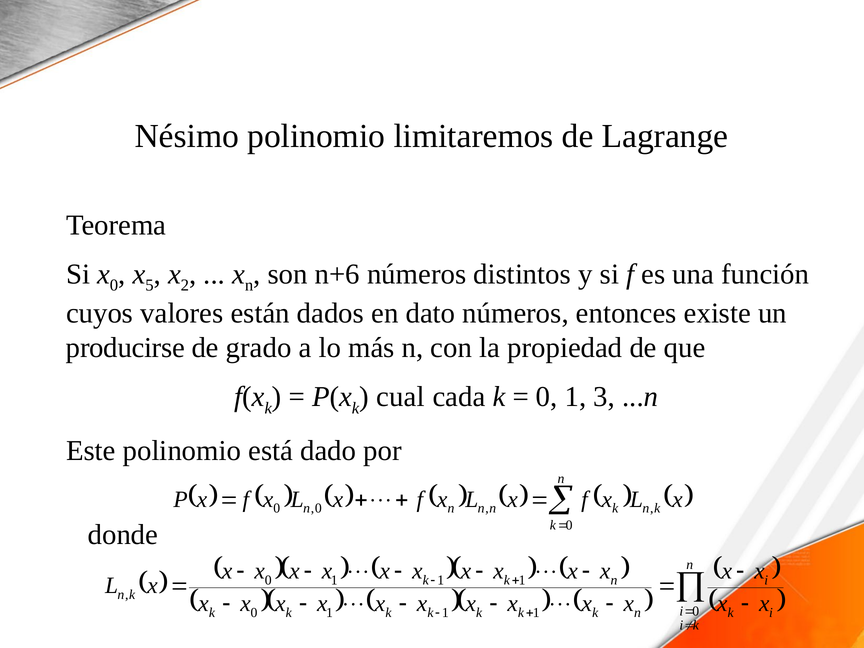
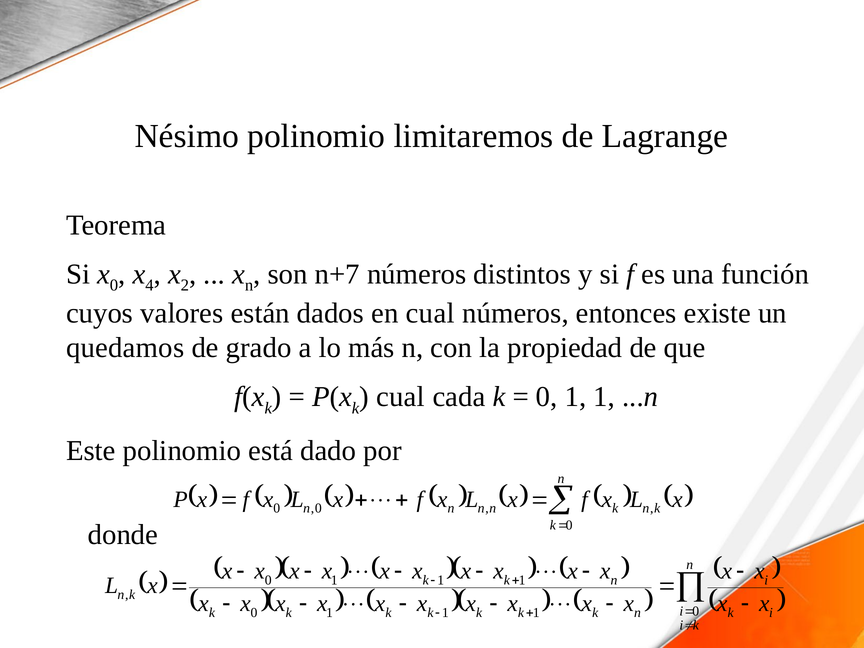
5: 5 -> 4
n+6: n+6 -> n+7
en dato: dato -> cual
producirse: producirse -> quedamos
3 at (604, 397): 3 -> 1
